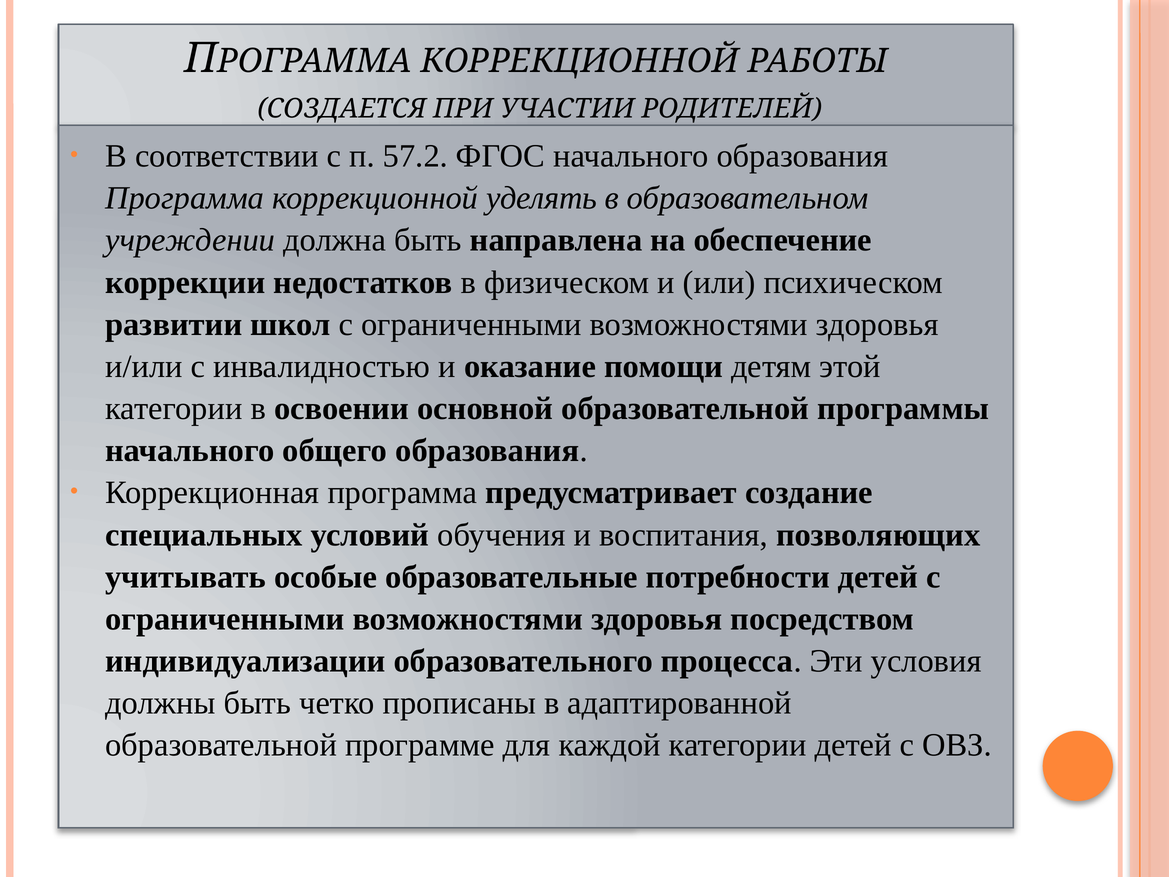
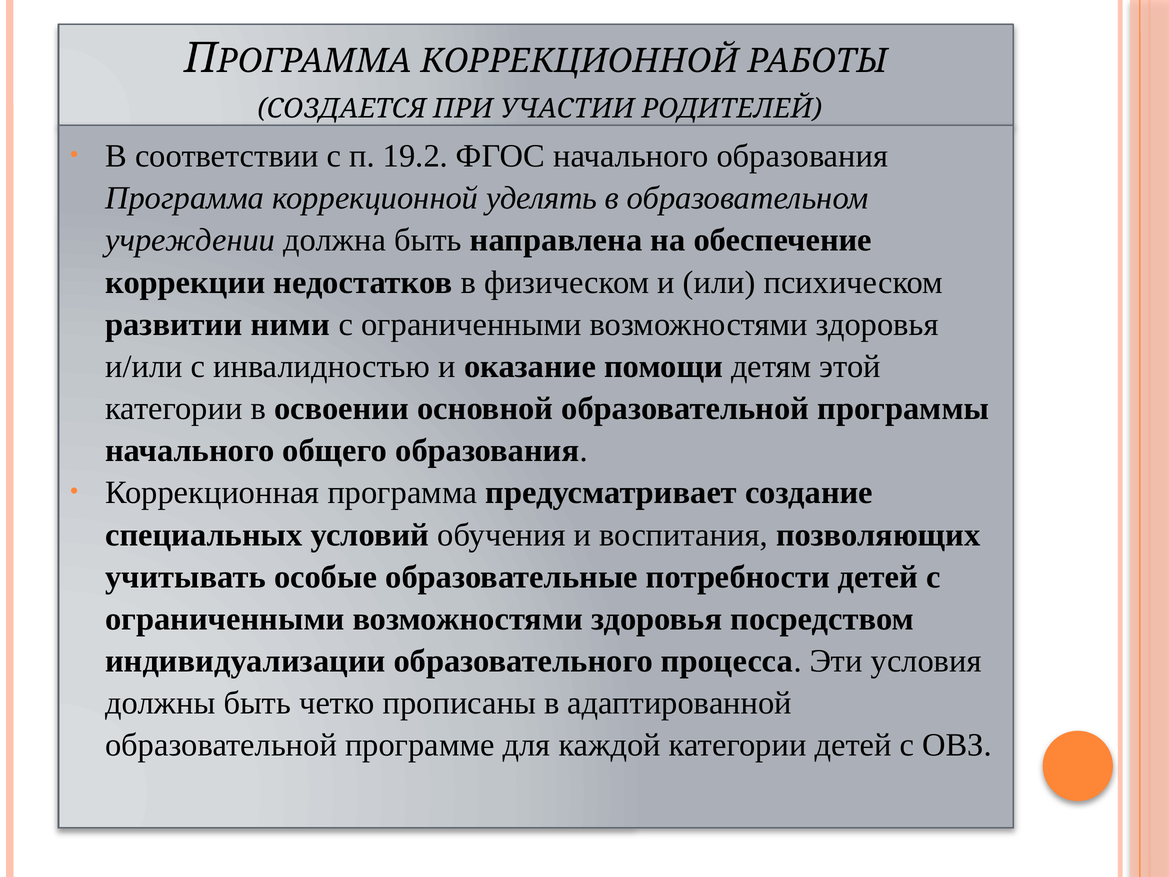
57.2: 57.2 -> 19.2
школ: школ -> ними
